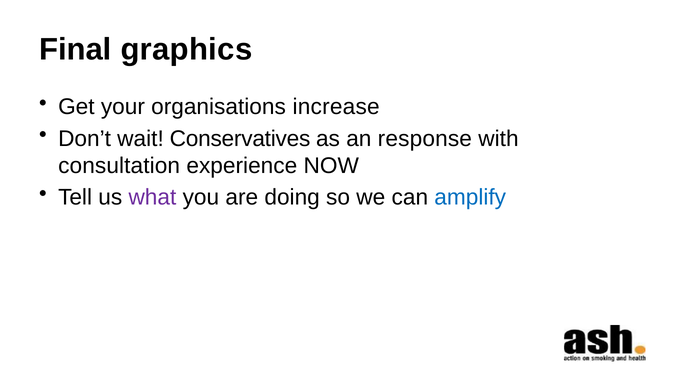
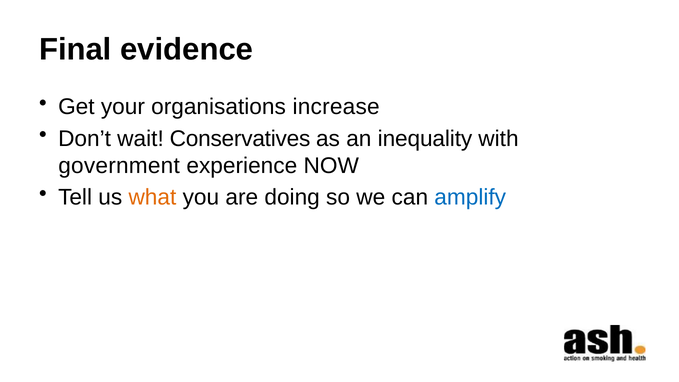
graphics: graphics -> evidence
response: response -> inequality
consultation: consultation -> government
what colour: purple -> orange
